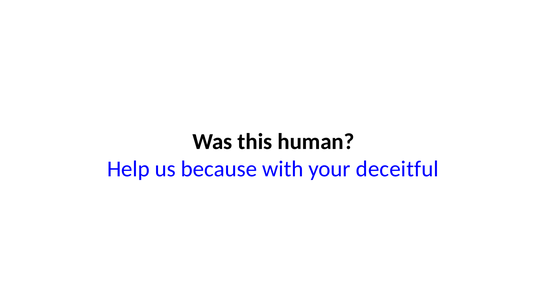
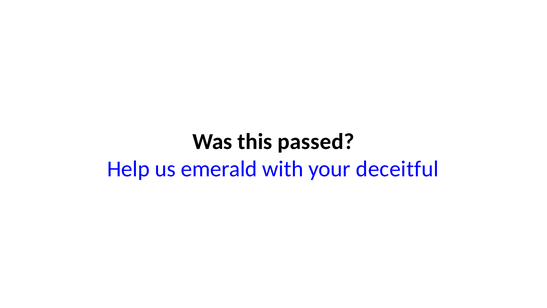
human: human -> passed
because: because -> emerald
